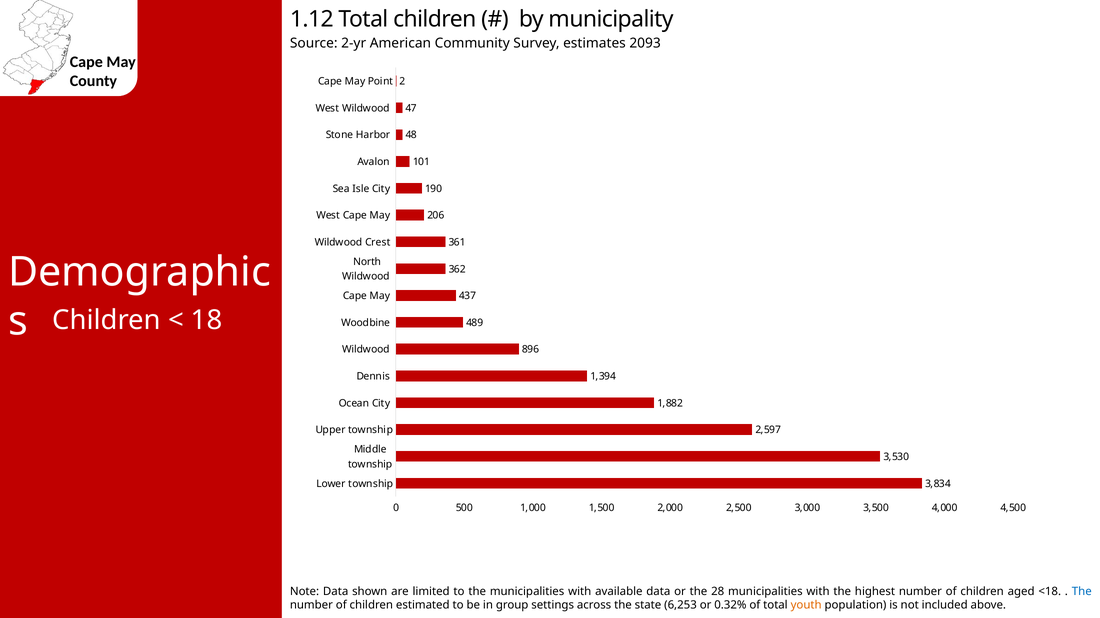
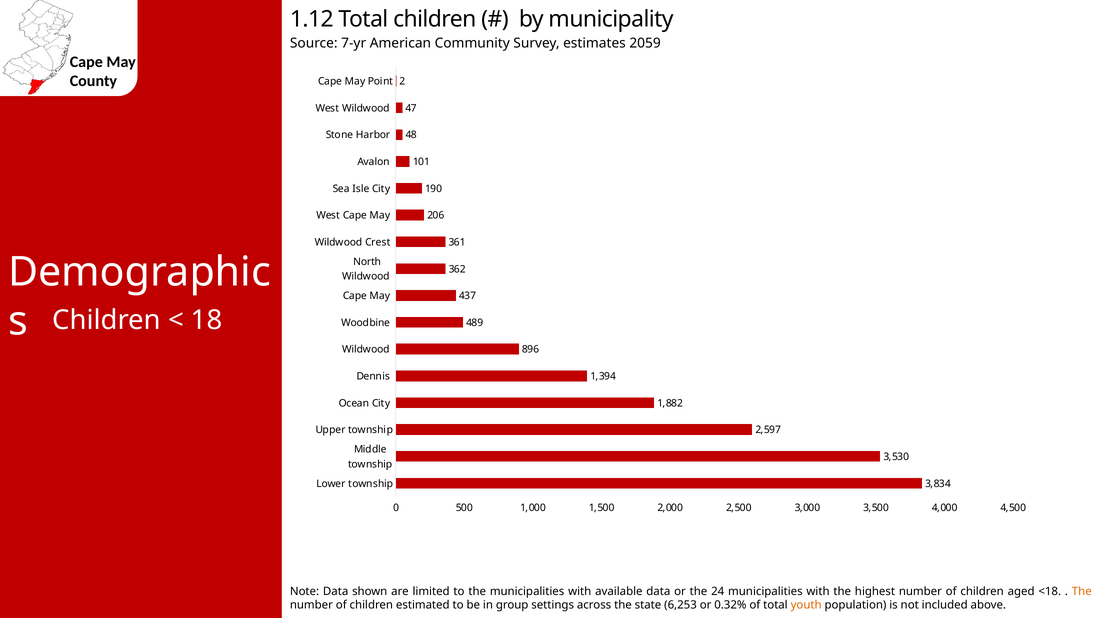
2-yr: 2-yr -> 7-yr
2093: 2093 -> 2059
28: 28 -> 24
The at (1082, 592) colour: blue -> orange
